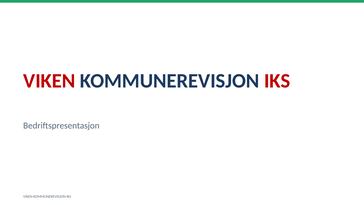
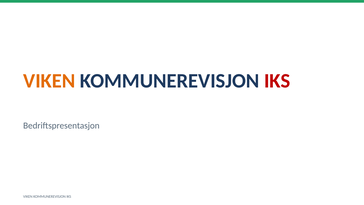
VIKEN at (49, 81) colour: red -> orange
